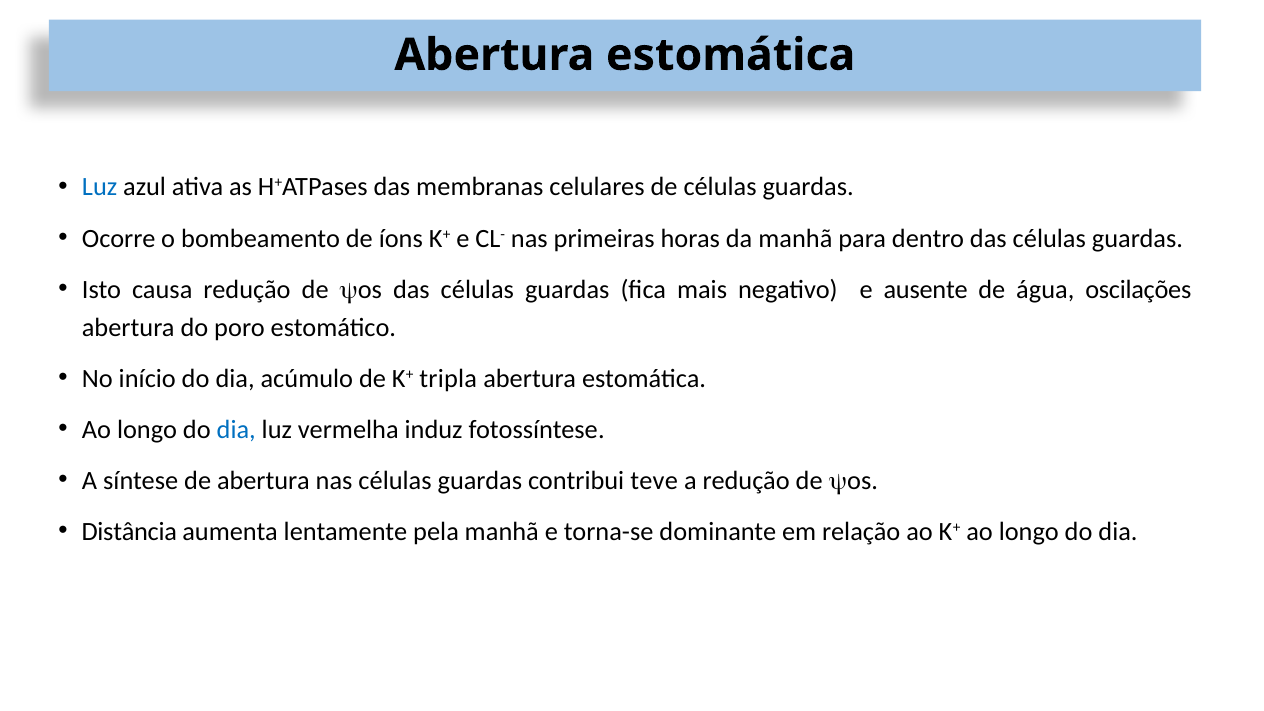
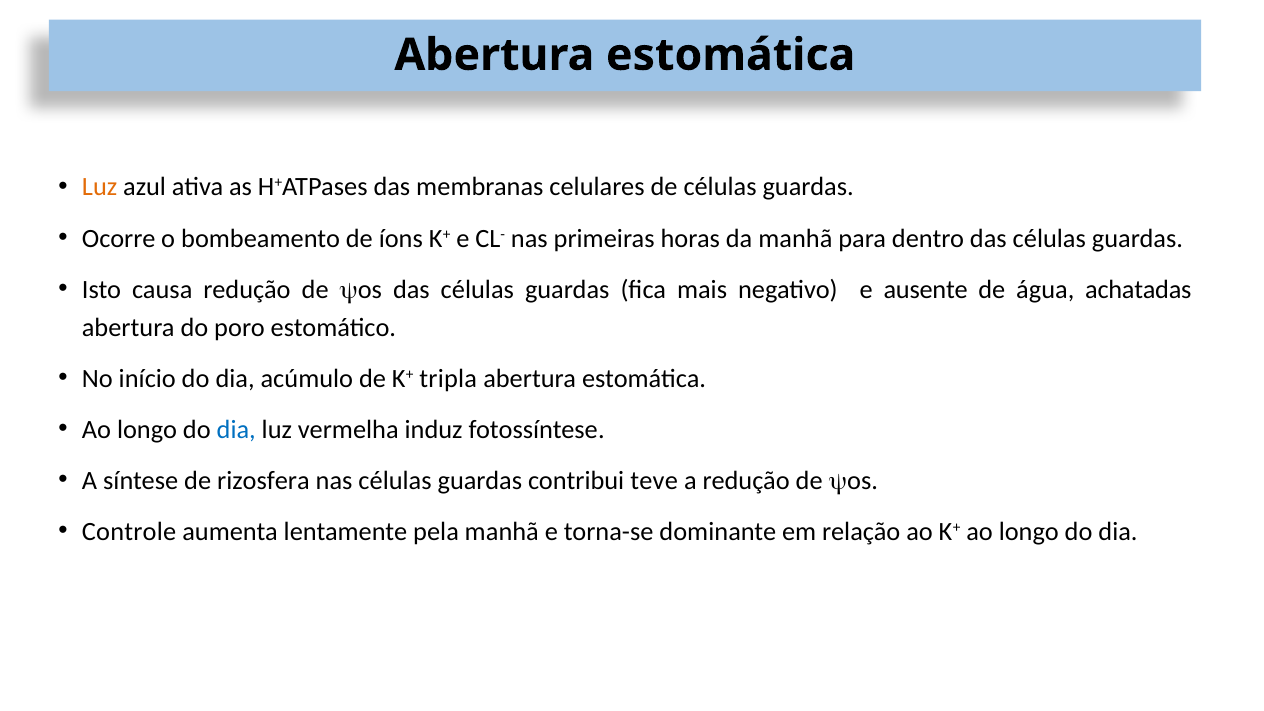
Luz at (100, 187) colour: blue -> orange
oscilações: oscilações -> achatadas
de abertura: abertura -> rizosfera
Distância: Distância -> Controle
